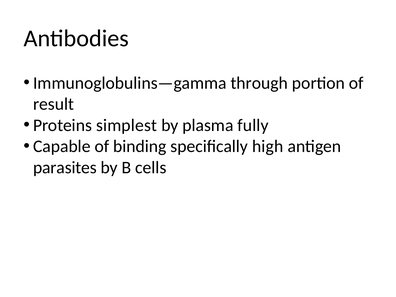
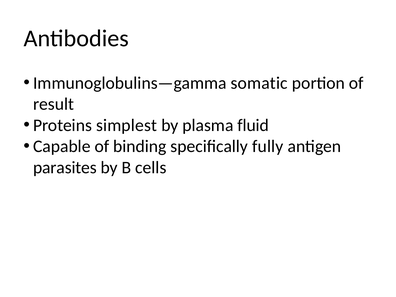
through: through -> somatic
fully: fully -> fluid
high: high -> fully
